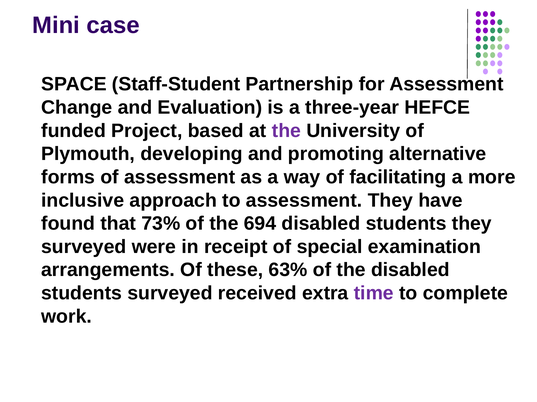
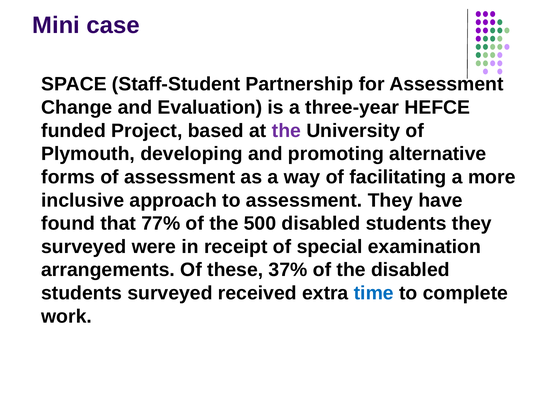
73%: 73% -> 77%
694: 694 -> 500
63%: 63% -> 37%
time colour: purple -> blue
